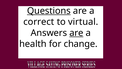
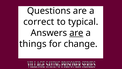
Questions underline: present -> none
virtual: virtual -> typical
health: health -> things
